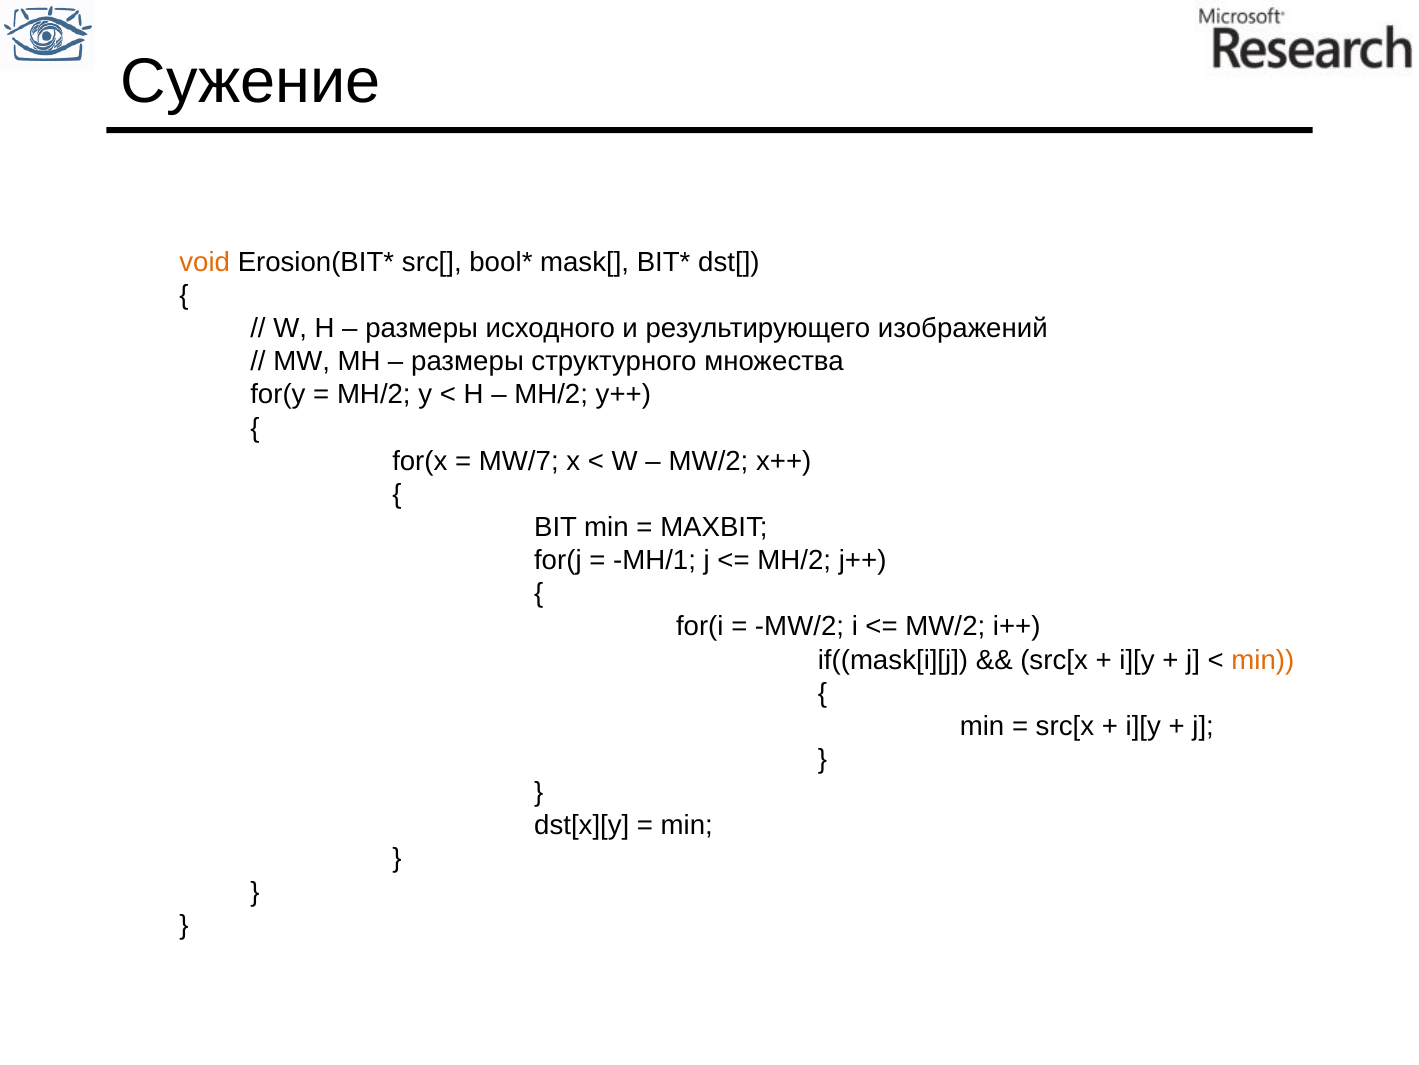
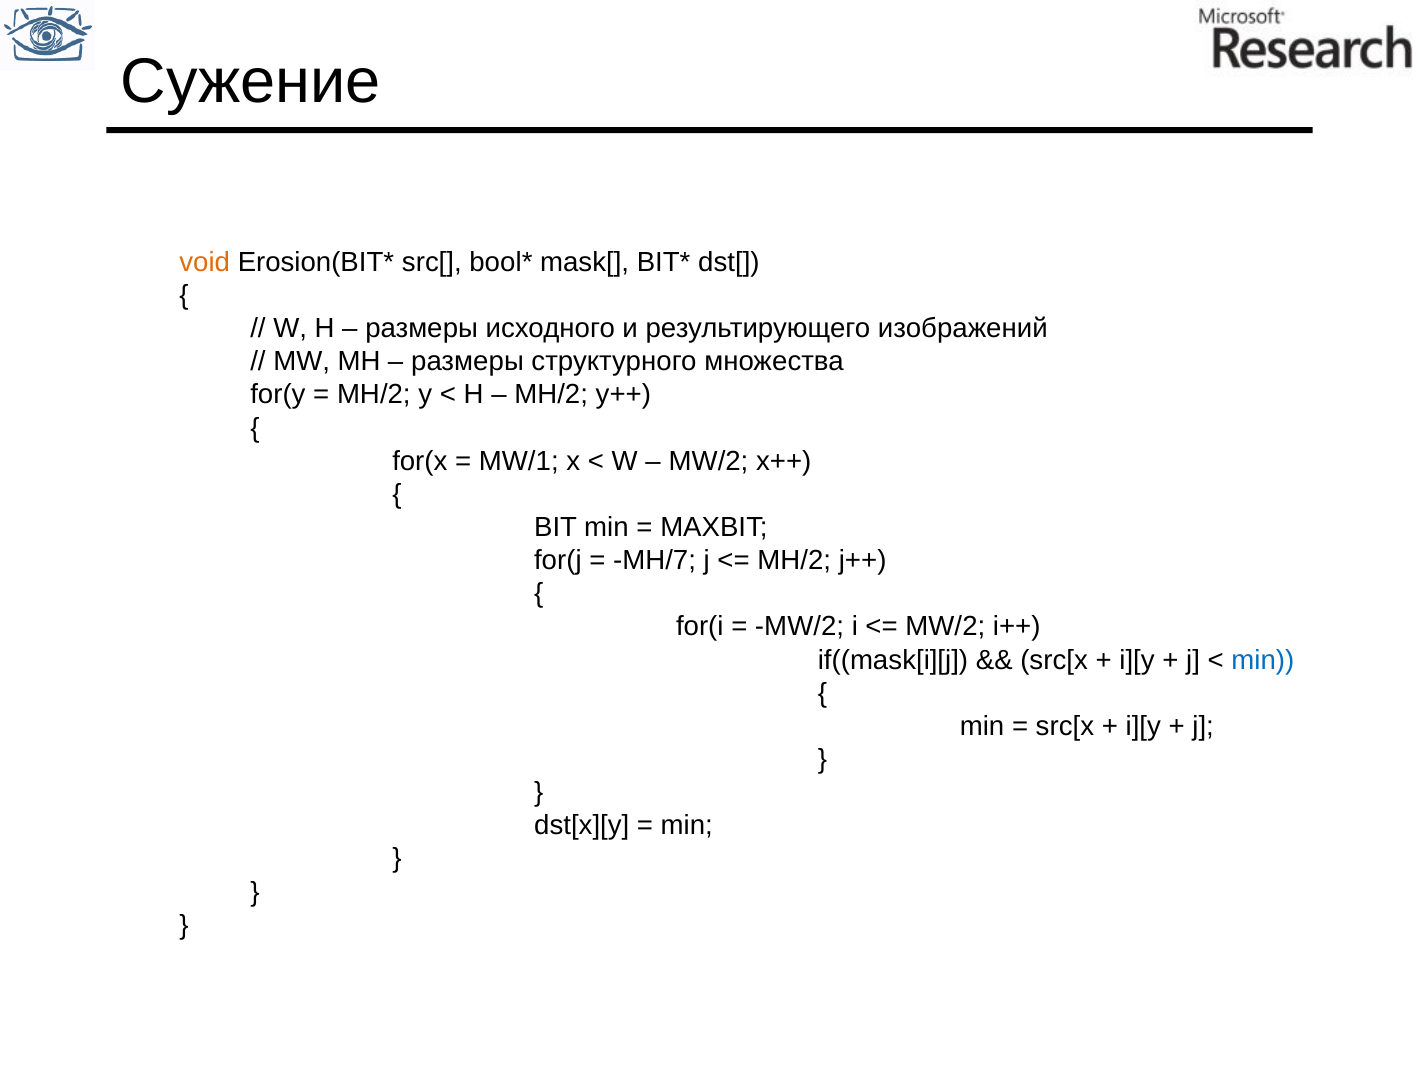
MW/7: MW/7 -> MW/1
MH/1: MH/1 -> MH/7
min at (1263, 659) colour: orange -> blue
